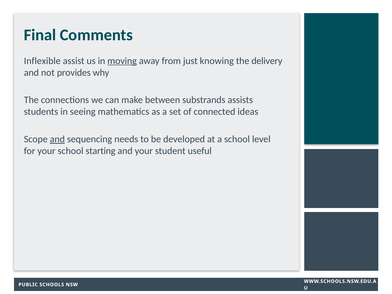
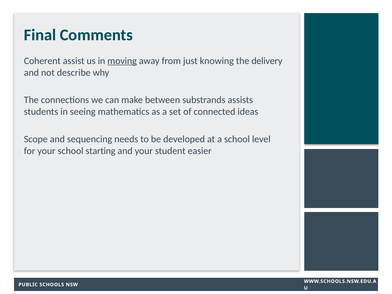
Inflexible: Inflexible -> Coherent
provides: provides -> describe
and at (57, 139) underline: present -> none
useful: useful -> easier
